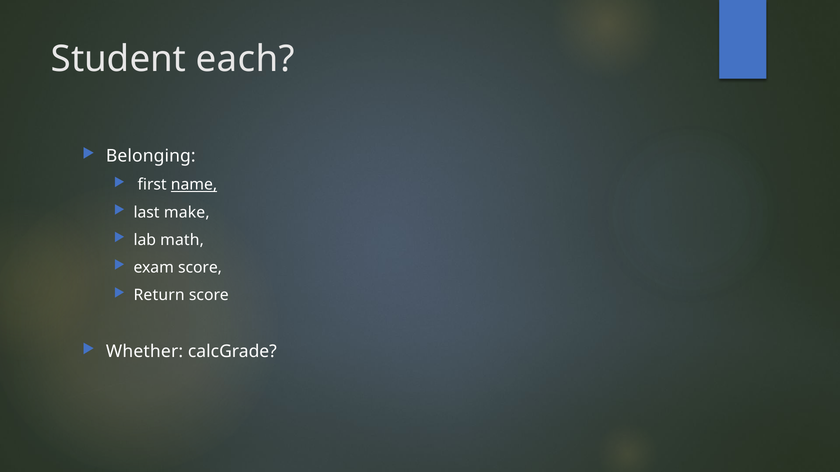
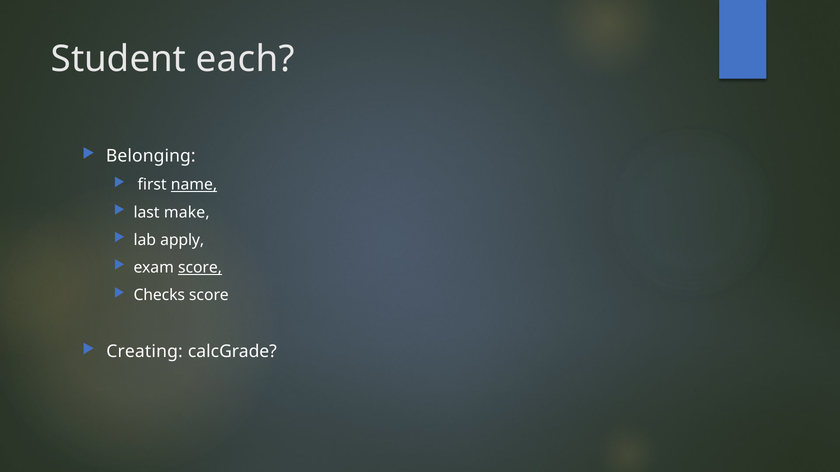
math: math -> apply
score at (200, 268) underline: none -> present
Return: Return -> Checks
Whether: Whether -> Creating
